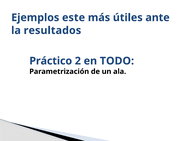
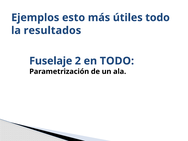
este: este -> esto
útiles ante: ante -> todo
Práctico: Práctico -> Fuselaje
